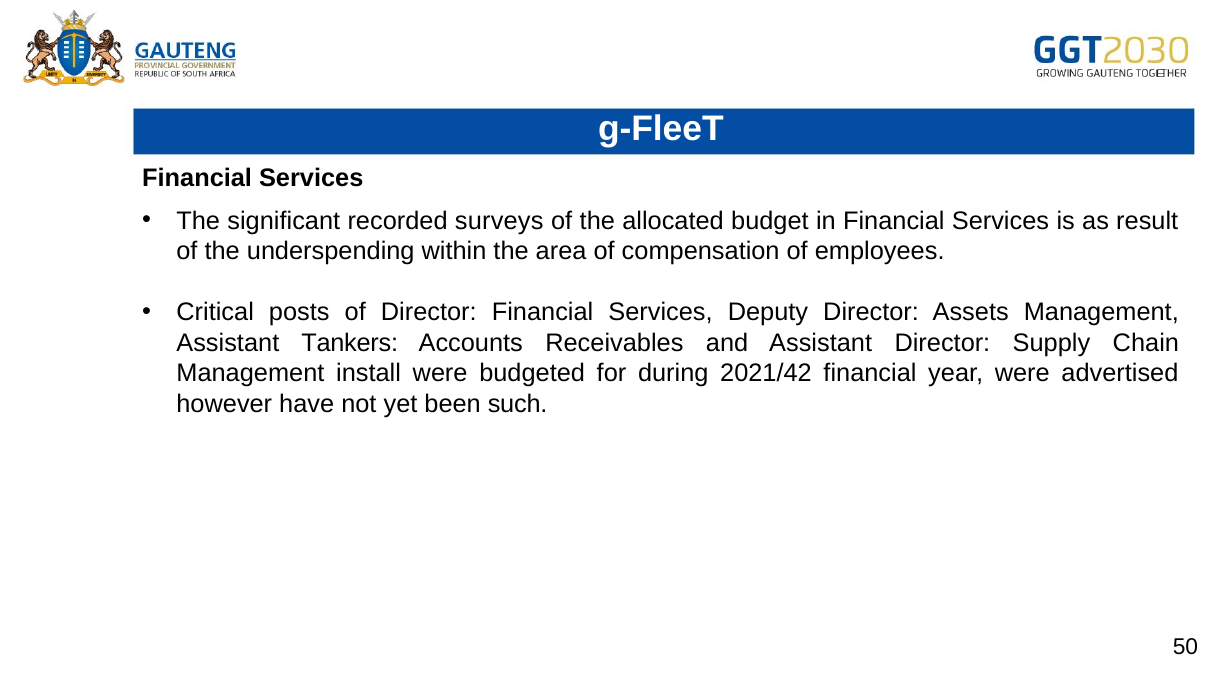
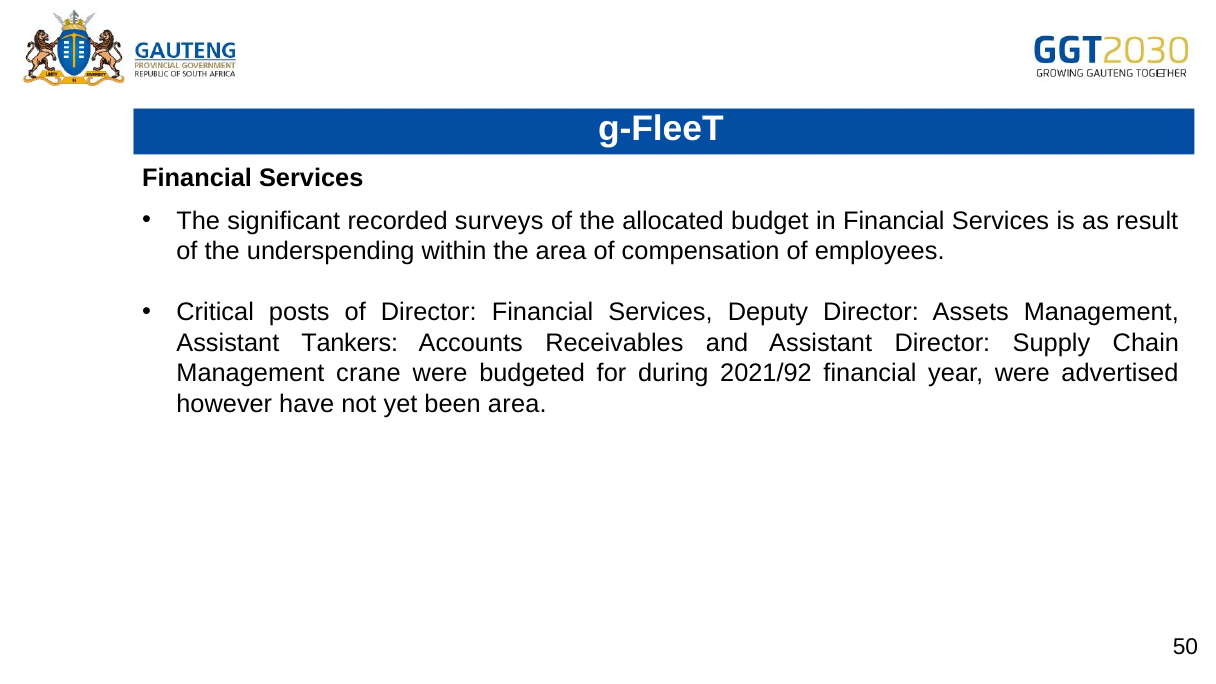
install: install -> crane
2021/42: 2021/42 -> 2021/92
been such: such -> area
